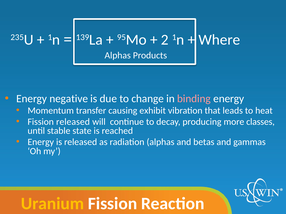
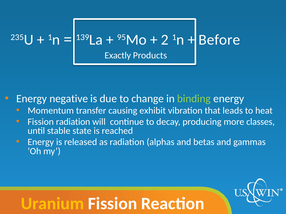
Where: Where -> Before
Alphas at (118, 55): Alphas -> Exactly
binding colour: pink -> light green
Fission released: released -> radiation
